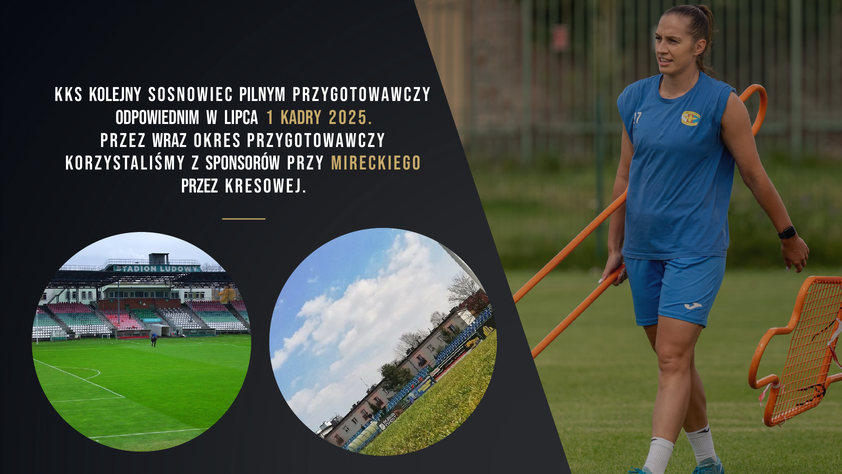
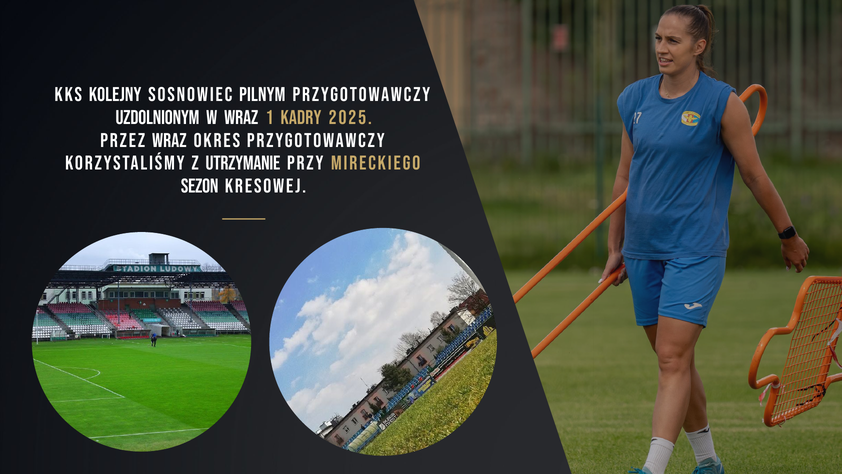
odpowiednim: odpowiednim -> uzdolnionym
w lipca: lipca -> wraz
sponsorów: sponsorów -> utrzymanie
przez at (200, 186): przez -> sezon
